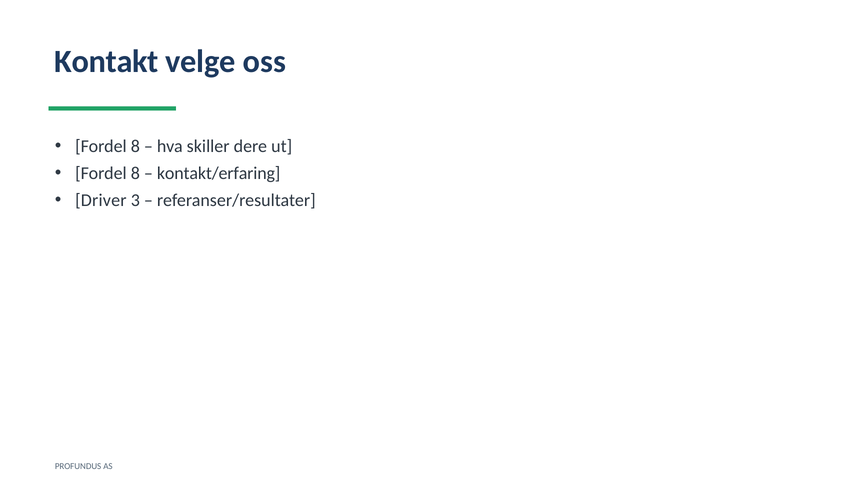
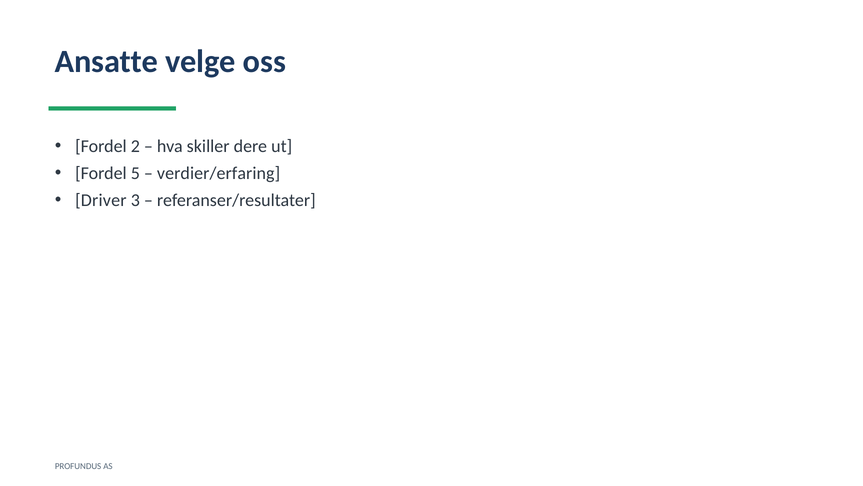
Kontakt: Kontakt -> Ansatte
8 at (135, 146): 8 -> 2
8 at (135, 173): 8 -> 5
kontakt/erfaring: kontakt/erfaring -> verdier/erfaring
